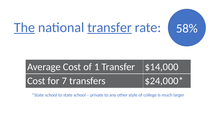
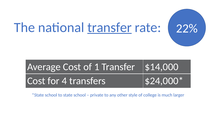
The underline: present -> none
58%: 58% -> 22%
7: 7 -> 4
